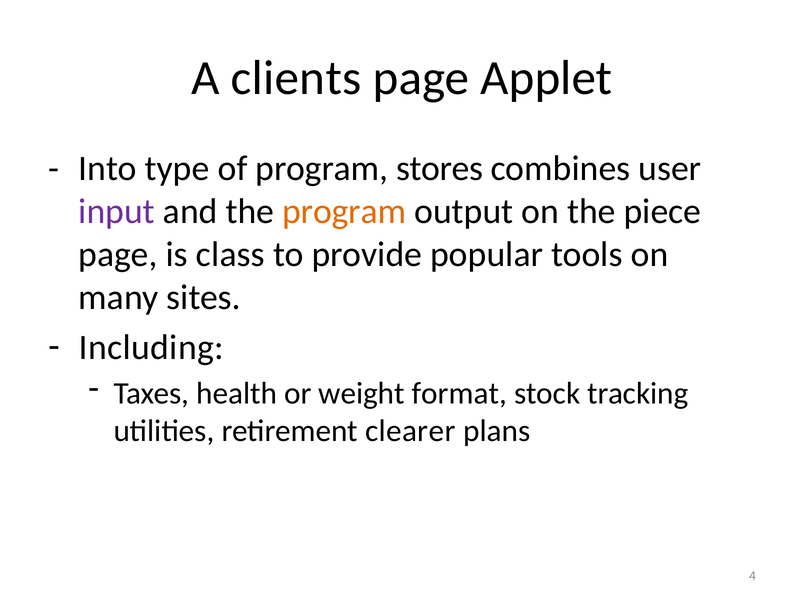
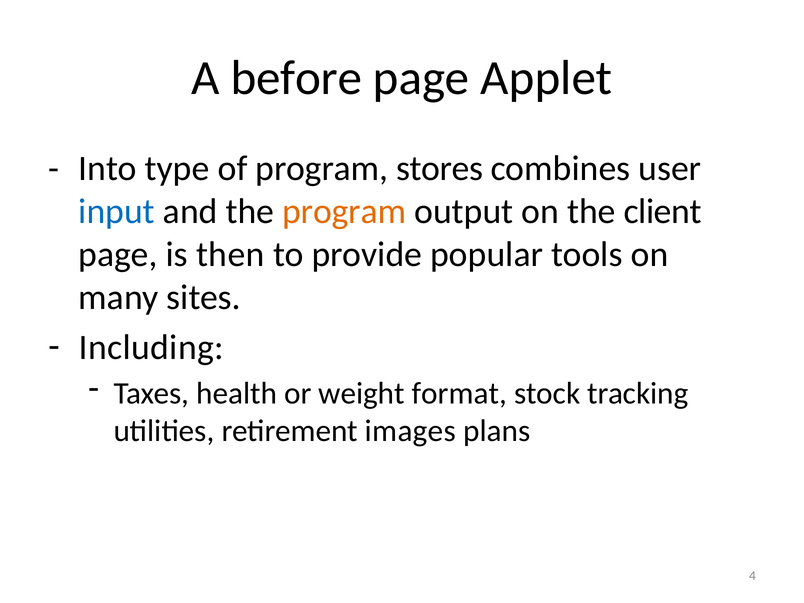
clients: clients -> before
input colour: purple -> blue
piece: piece -> client
class: class -> then
clearer: clearer -> images
